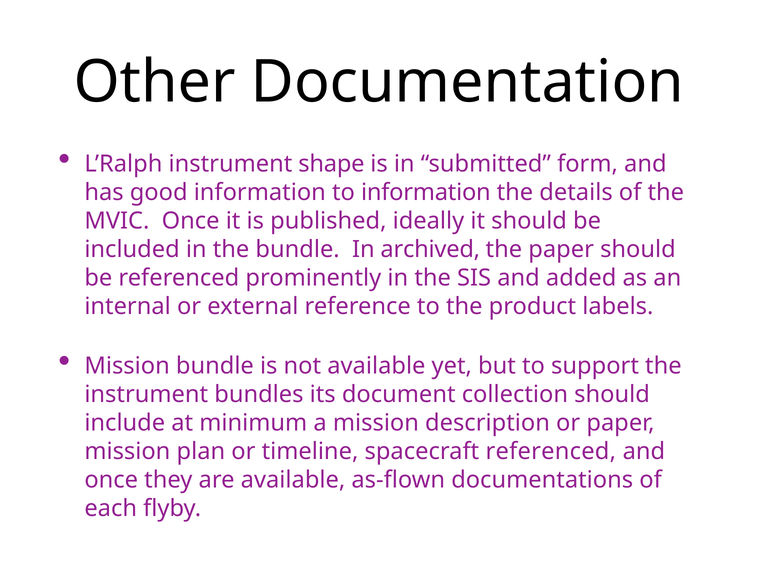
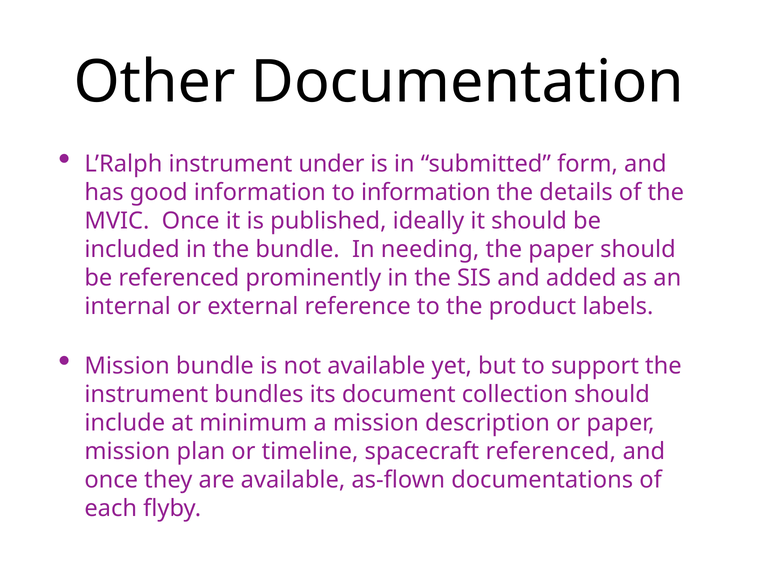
shape: shape -> under
archived: archived -> needing
